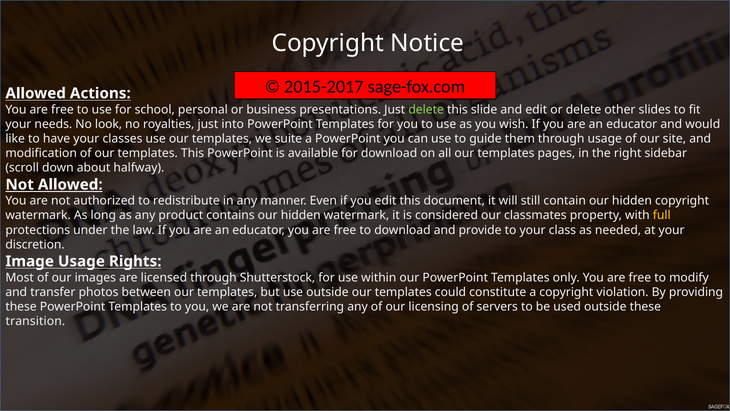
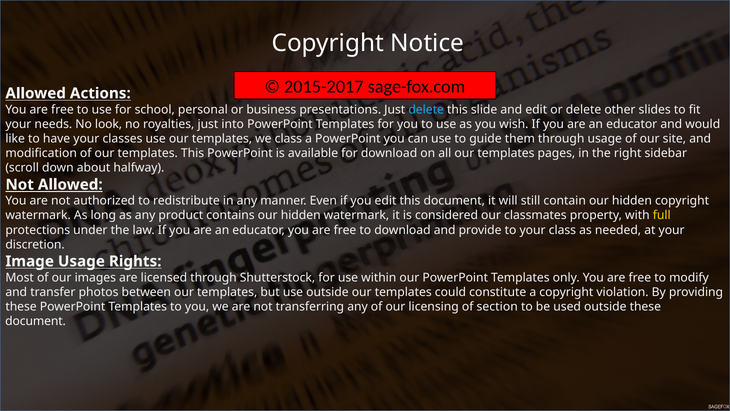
delete at (426, 109) colour: light green -> light blue
we suite: suite -> class
servers: servers -> section
transition at (35, 321): transition -> document
